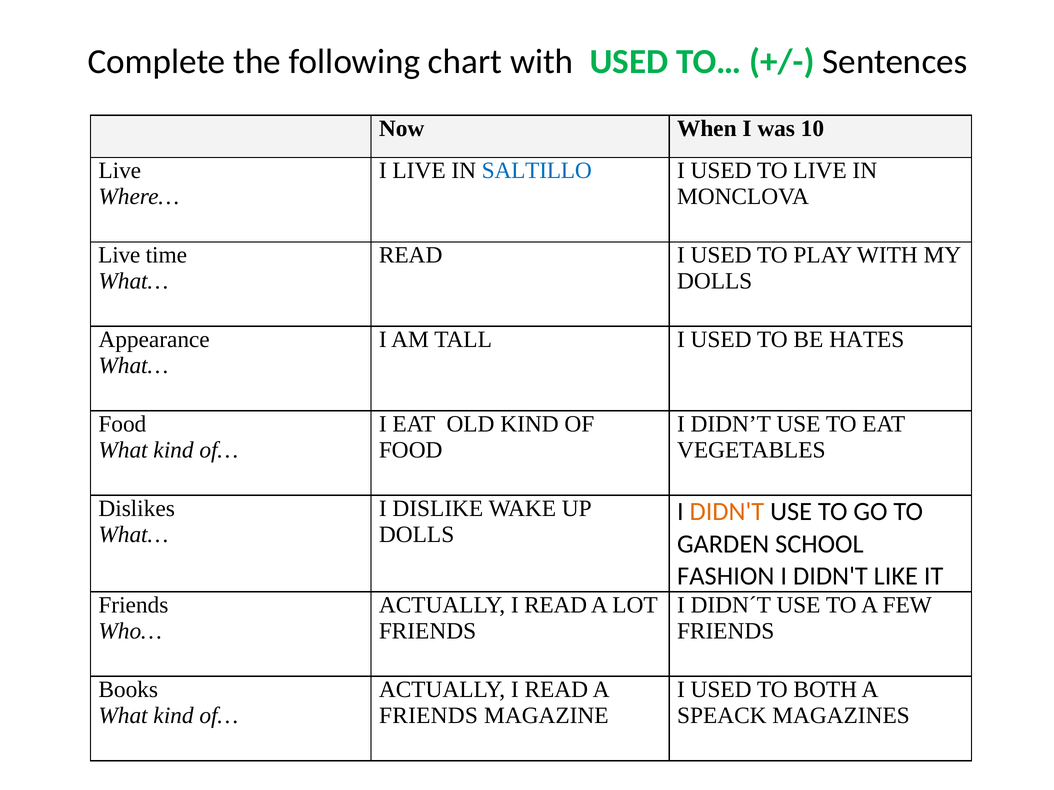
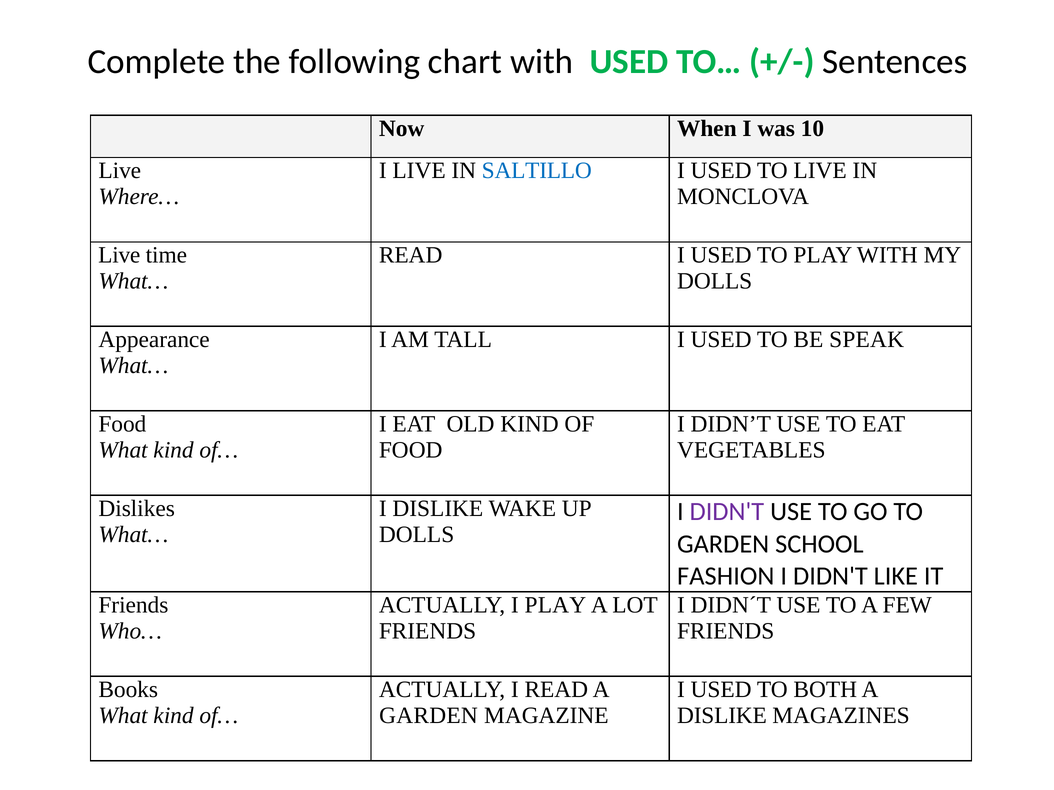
HATES: HATES -> SPEAK
DIDN'T at (727, 512) colour: orange -> purple
READ at (556, 605): READ -> PLAY
FRIENDS at (429, 716): FRIENDS -> GARDEN
SPEACK at (722, 716): SPEACK -> DISLIKE
